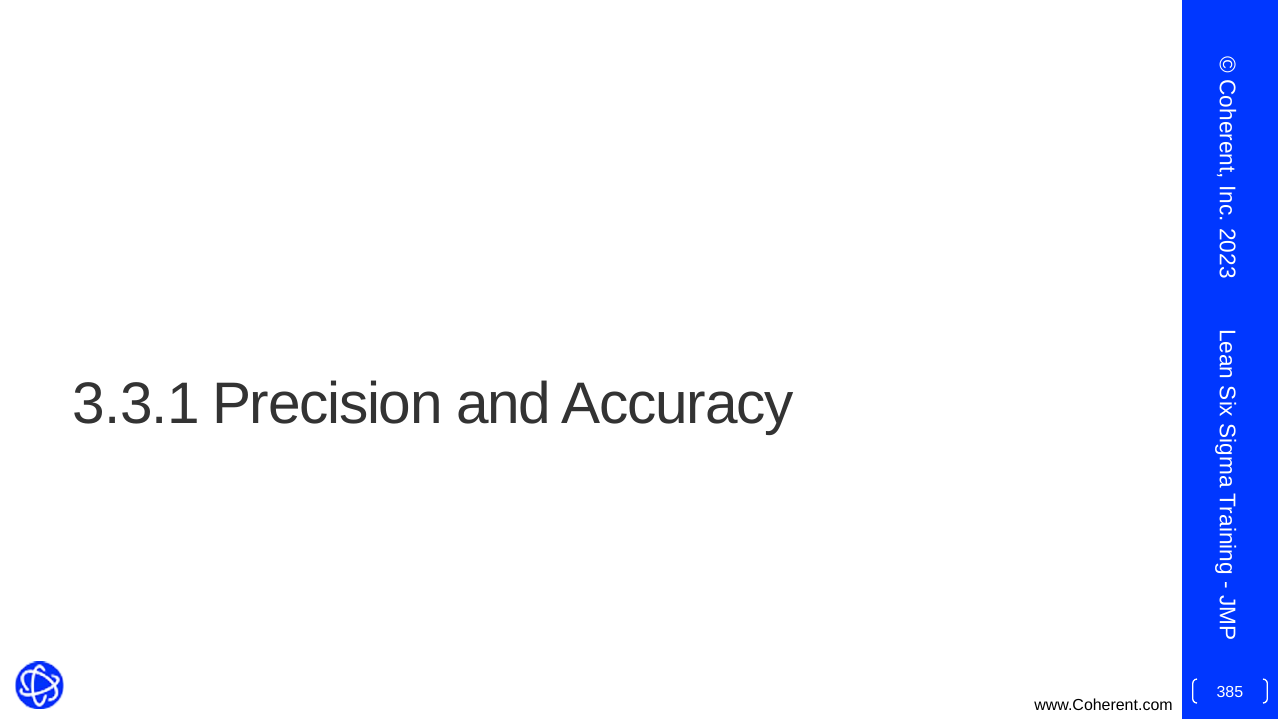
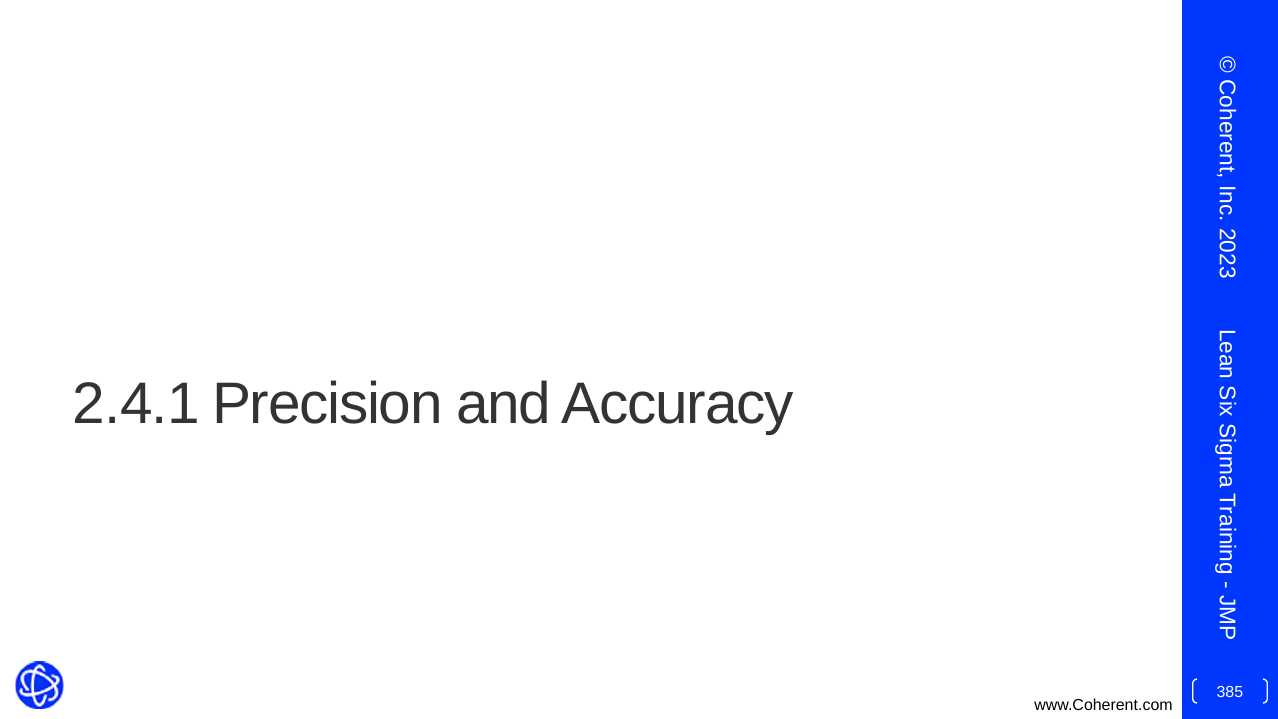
3.3.1: 3.3.1 -> 2.4.1
